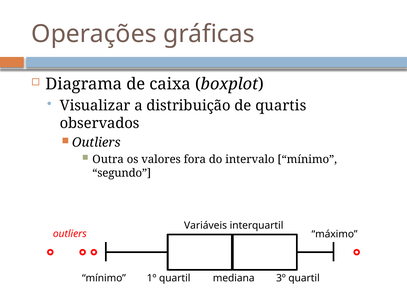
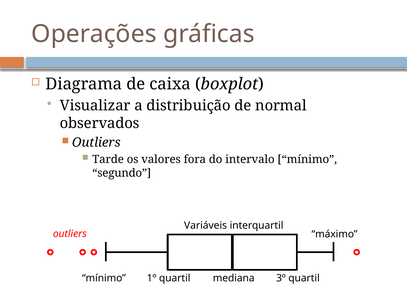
quartis: quartis -> normal
Outra: Outra -> Tarde
